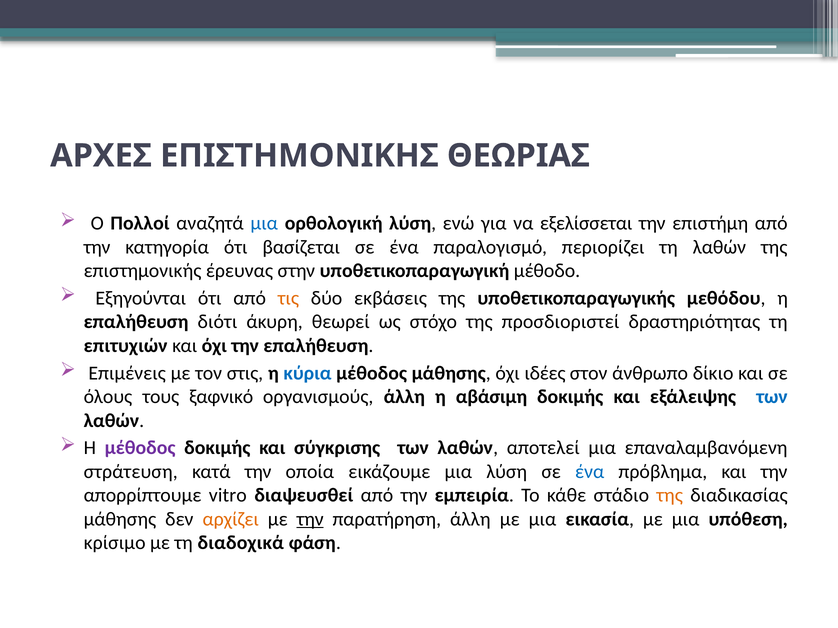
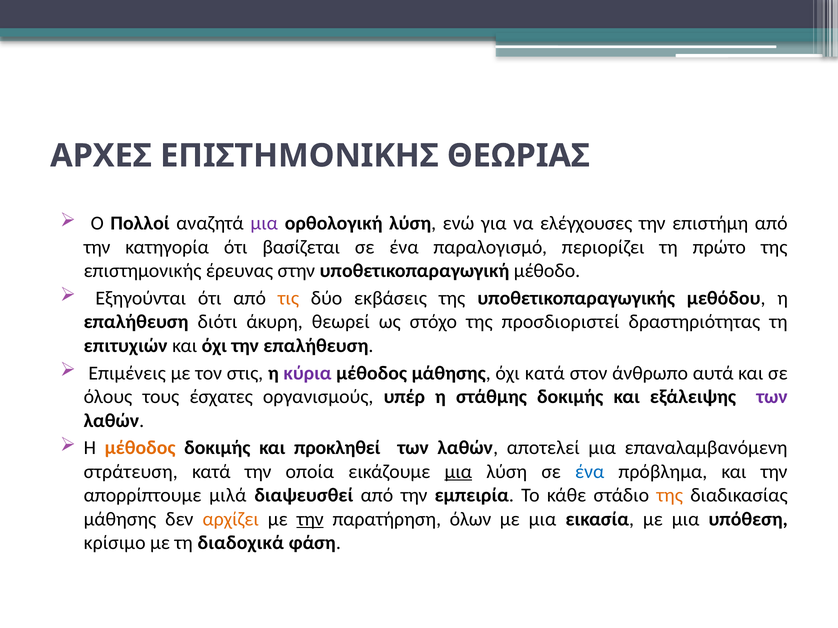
μια at (264, 224) colour: blue -> purple
εξελίσσεται: εξελίσσεται -> ελέγχουσες
τη λαθών: λαθών -> πρώτο
κύρια colour: blue -> purple
όχι ιδέες: ιδέες -> κατά
δίκιο: δίκιο -> αυτά
ξαφνικό: ξαφνικό -> έσχατες
οργανισμούς άλλη: άλλη -> υπέρ
αβάσιμη: αβάσιμη -> στάθμης
των at (772, 397) colour: blue -> purple
μέθοδος at (140, 448) colour: purple -> orange
σύγκρισης: σύγκρισης -> προκληθεί
μια at (458, 472) underline: none -> present
vitro: vitro -> μιλά
παρατήρηση άλλη: άλλη -> όλων
